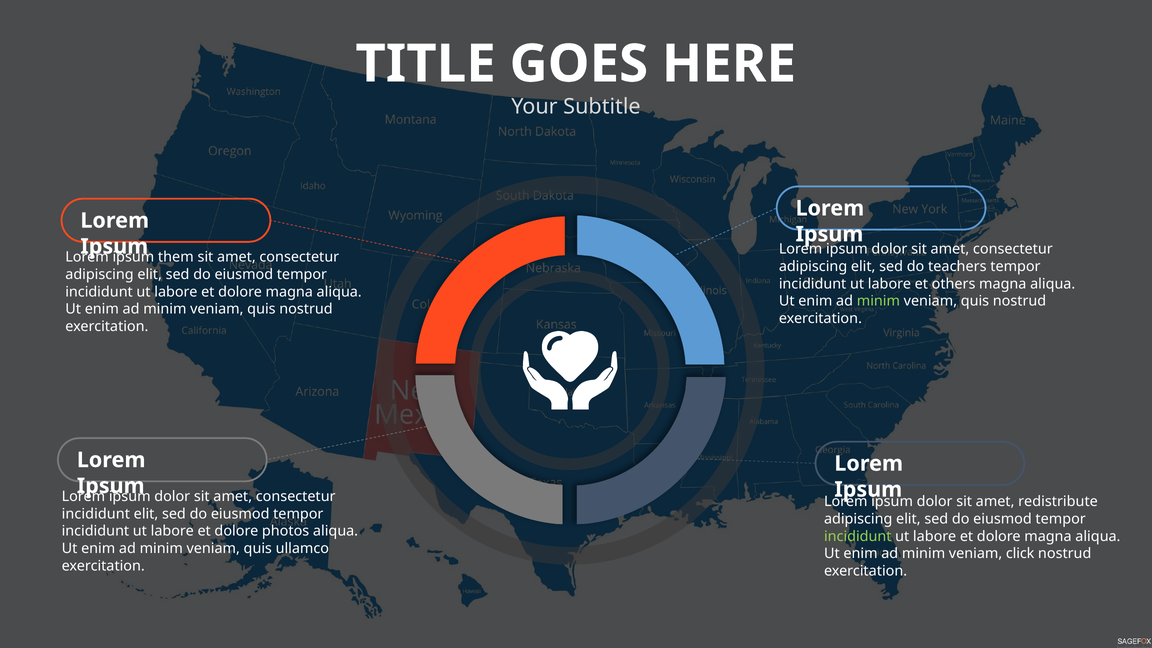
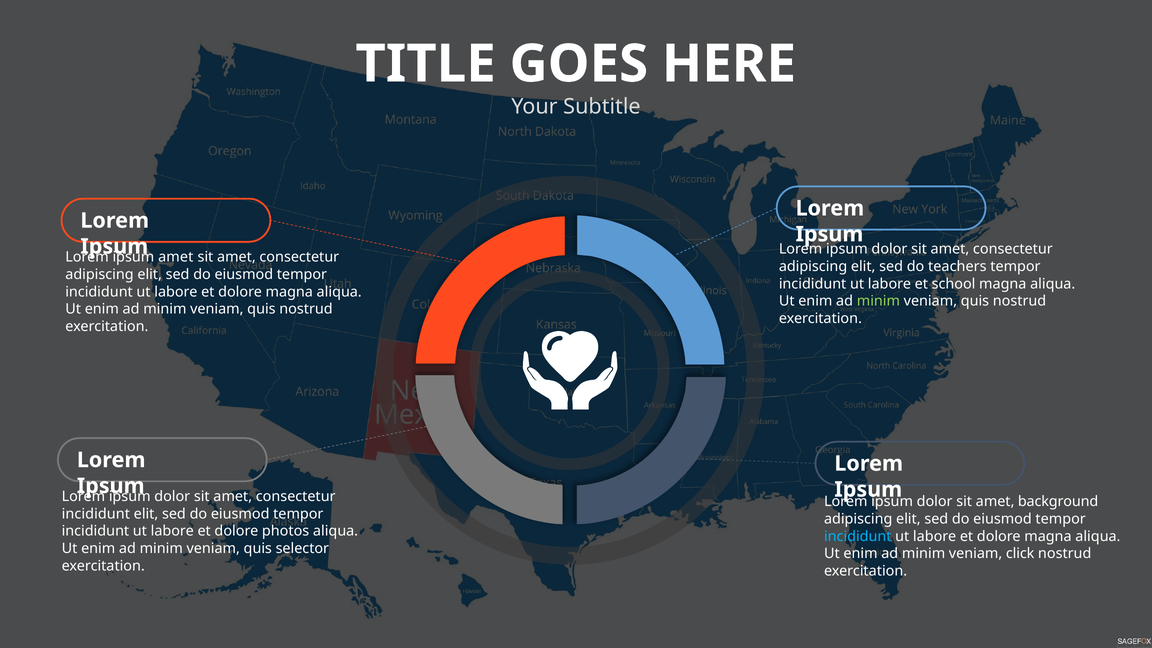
them at (176, 257): them -> amet
others: others -> school
redistribute: redistribute -> background
incididunt at (858, 536) colour: light green -> light blue
ullamco: ullamco -> selector
